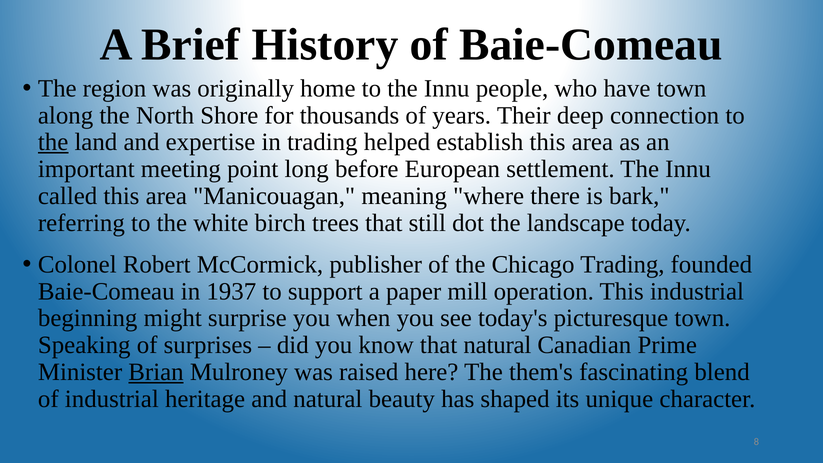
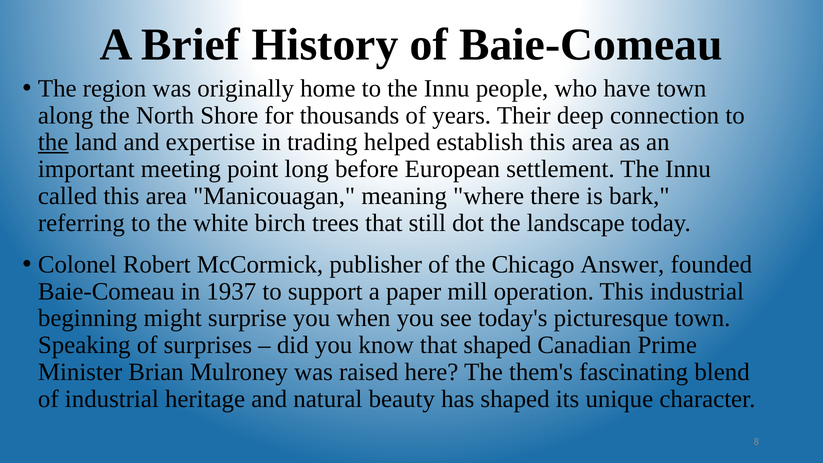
Chicago Trading: Trading -> Answer
that natural: natural -> shaped
Brian underline: present -> none
